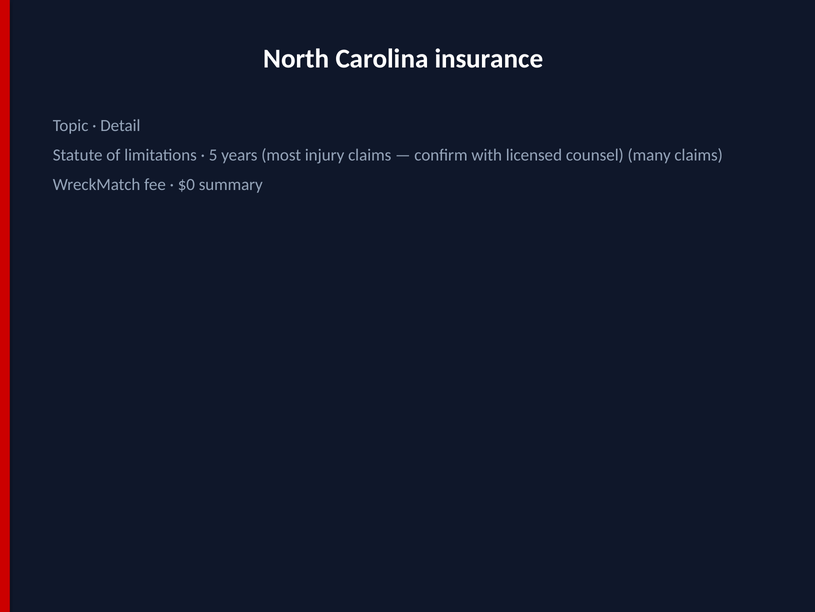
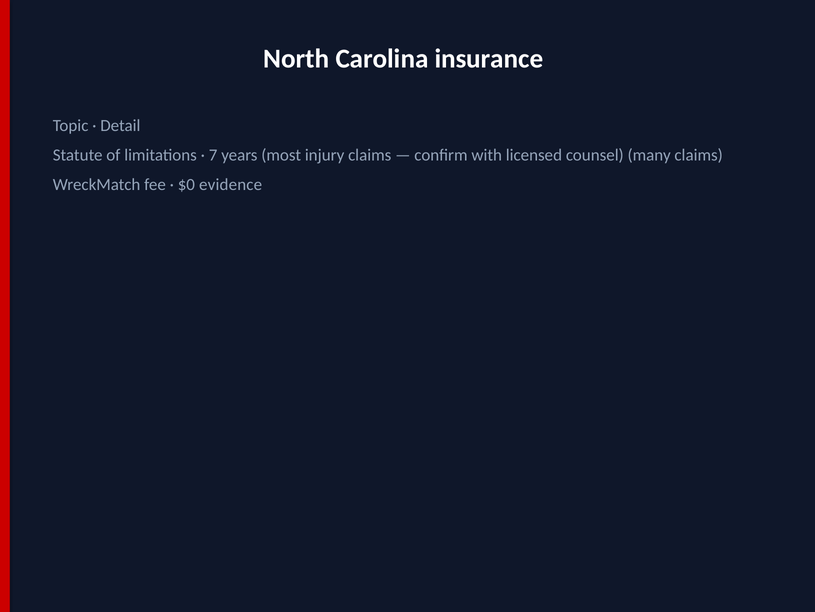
5: 5 -> 7
summary: summary -> evidence
